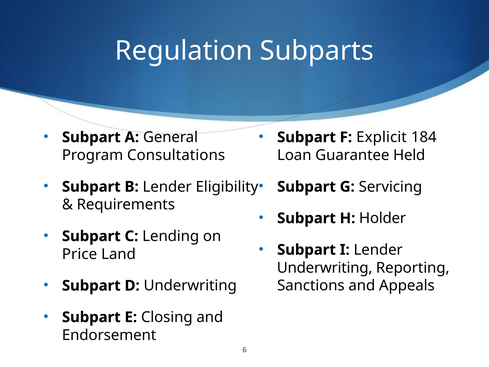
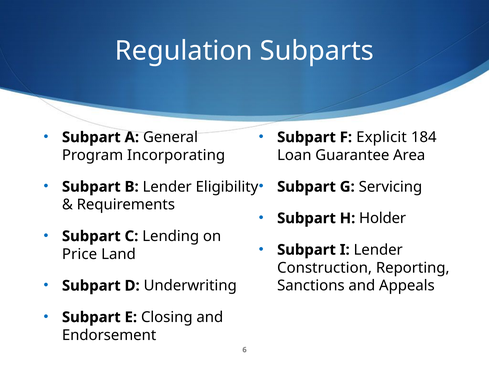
Consultations: Consultations -> Incorporating
Held: Held -> Area
Underwriting at (325, 268): Underwriting -> Construction
